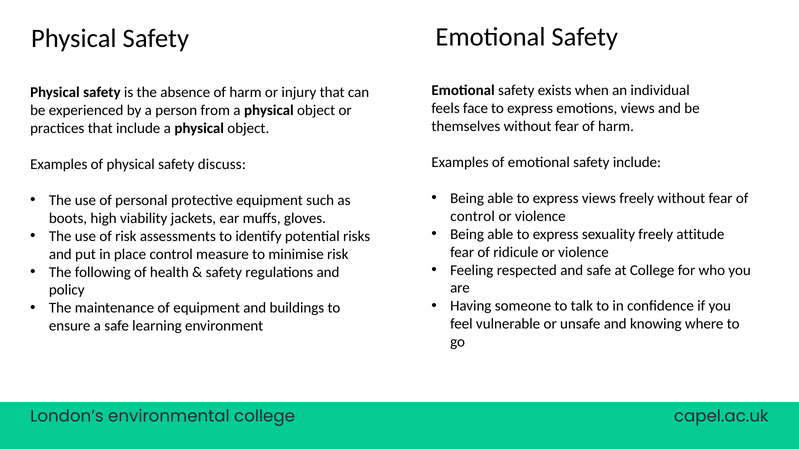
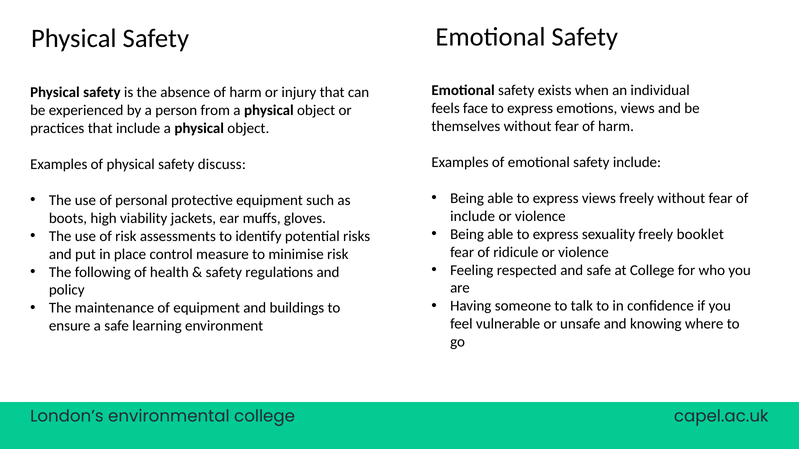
control at (473, 216): control -> include
attitude: attitude -> booklet
